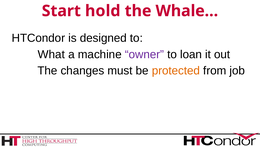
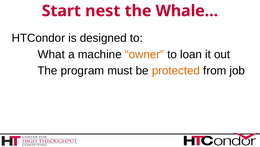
hold: hold -> nest
owner colour: purple -> orange
changes: changes -> program
